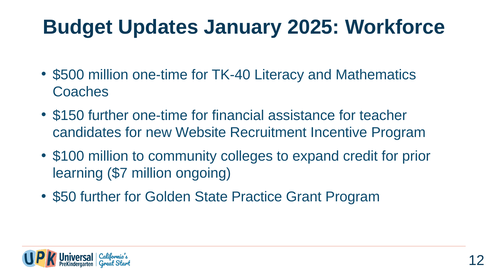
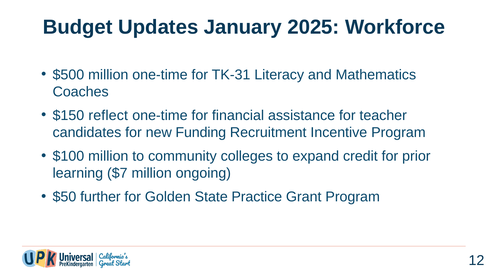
TK-40: TK-40 -> TK-31
$150 further: further -> reflect
Website: Website -> Funding
